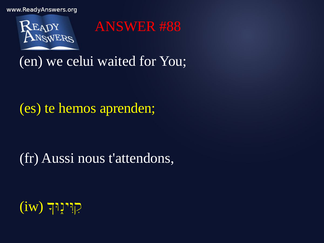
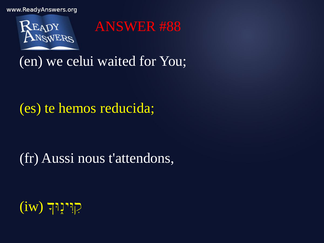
aprenden: aprenden -> reducida
